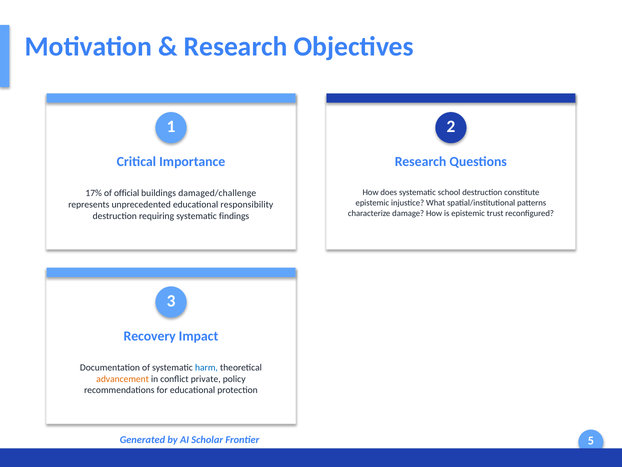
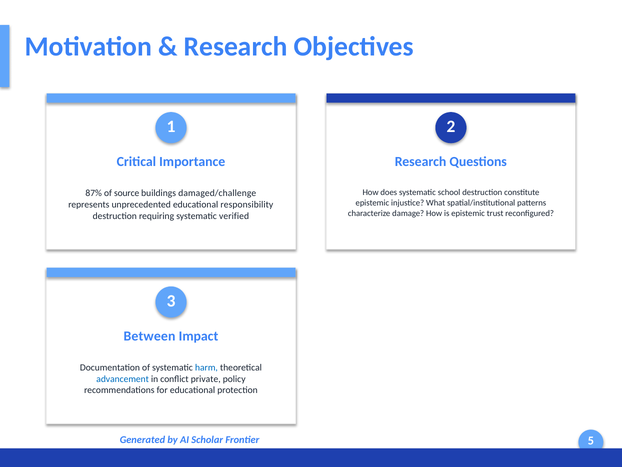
17%: 17% -> 87%
official: official -> source
findings: findings -> verified
Recovery: Recovery -> Between
advancement colour: orange -> blue
